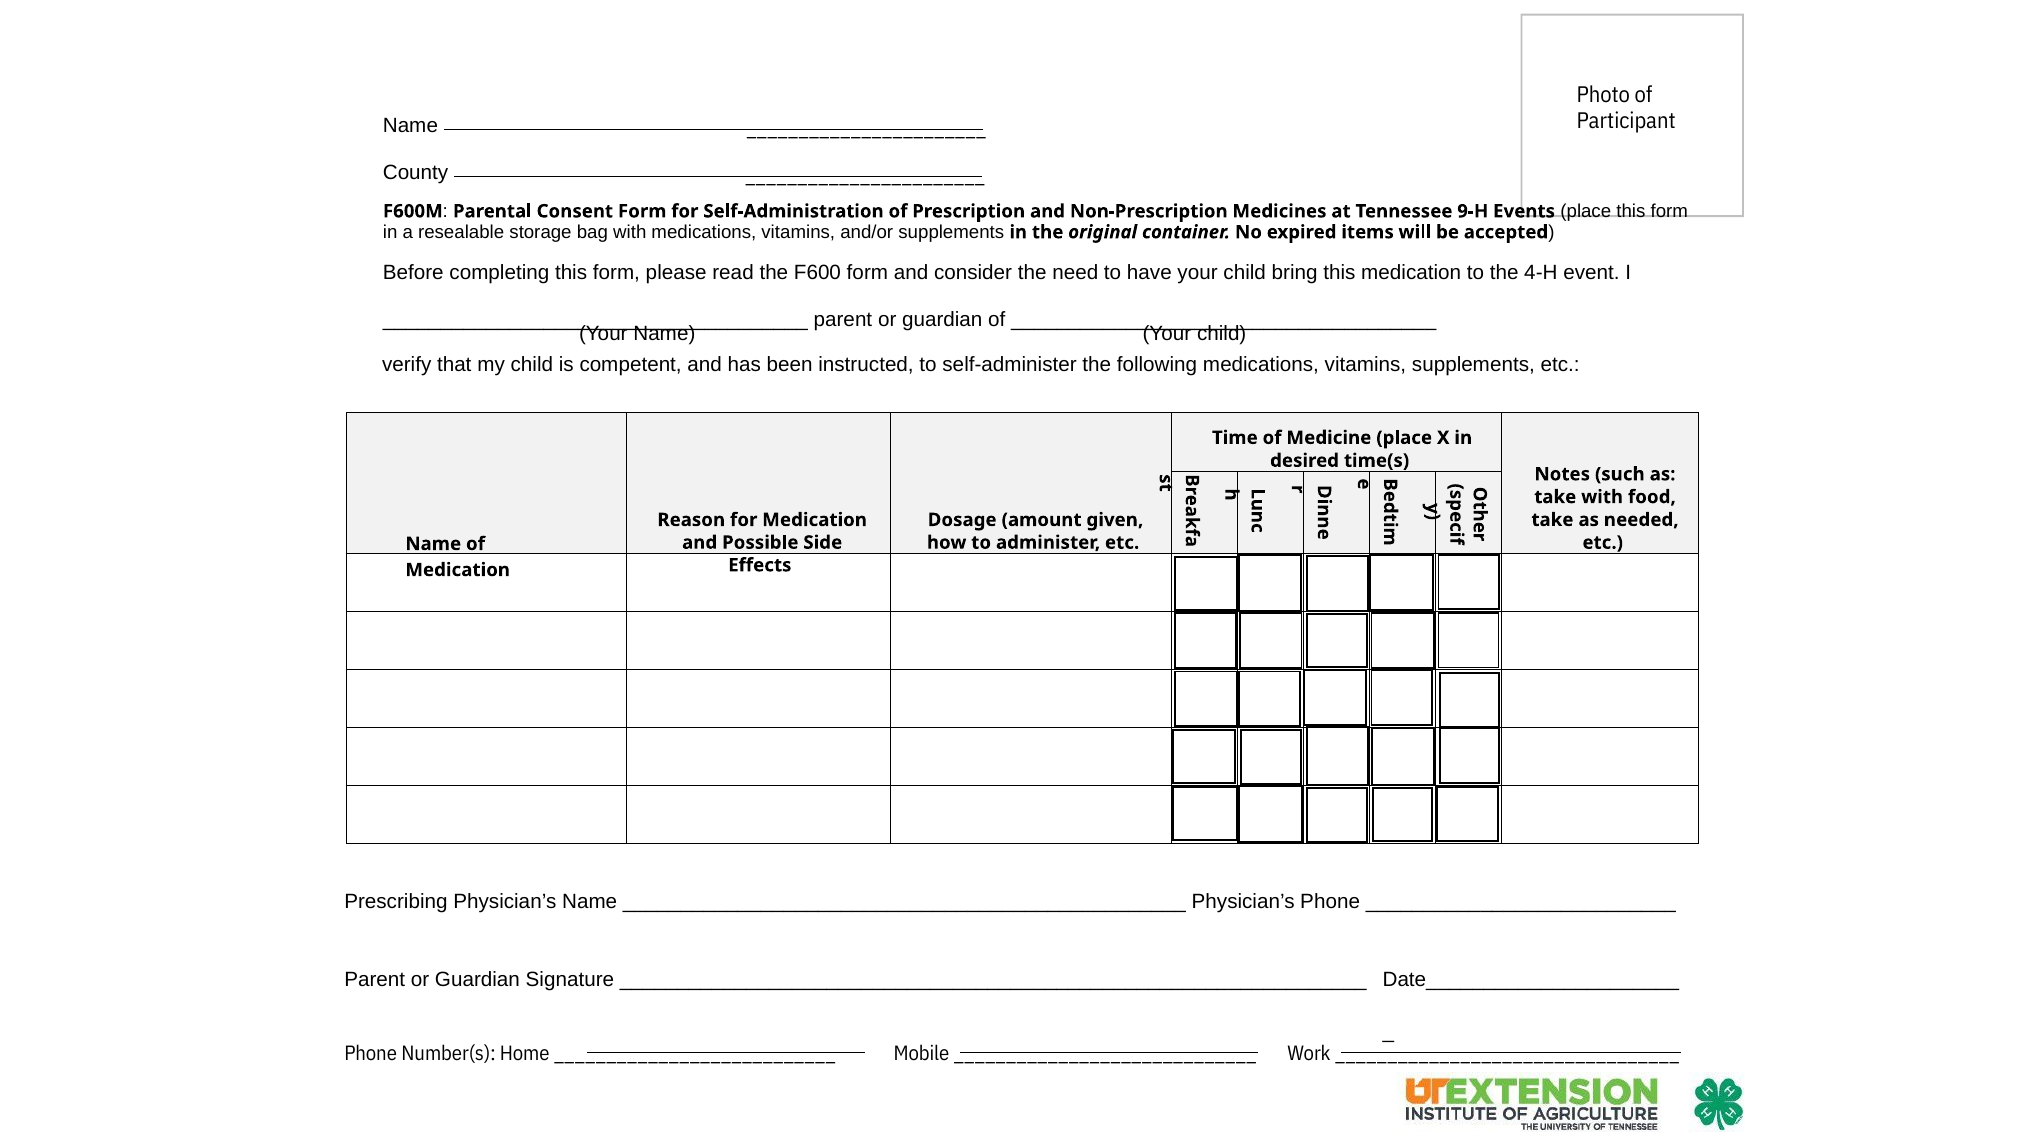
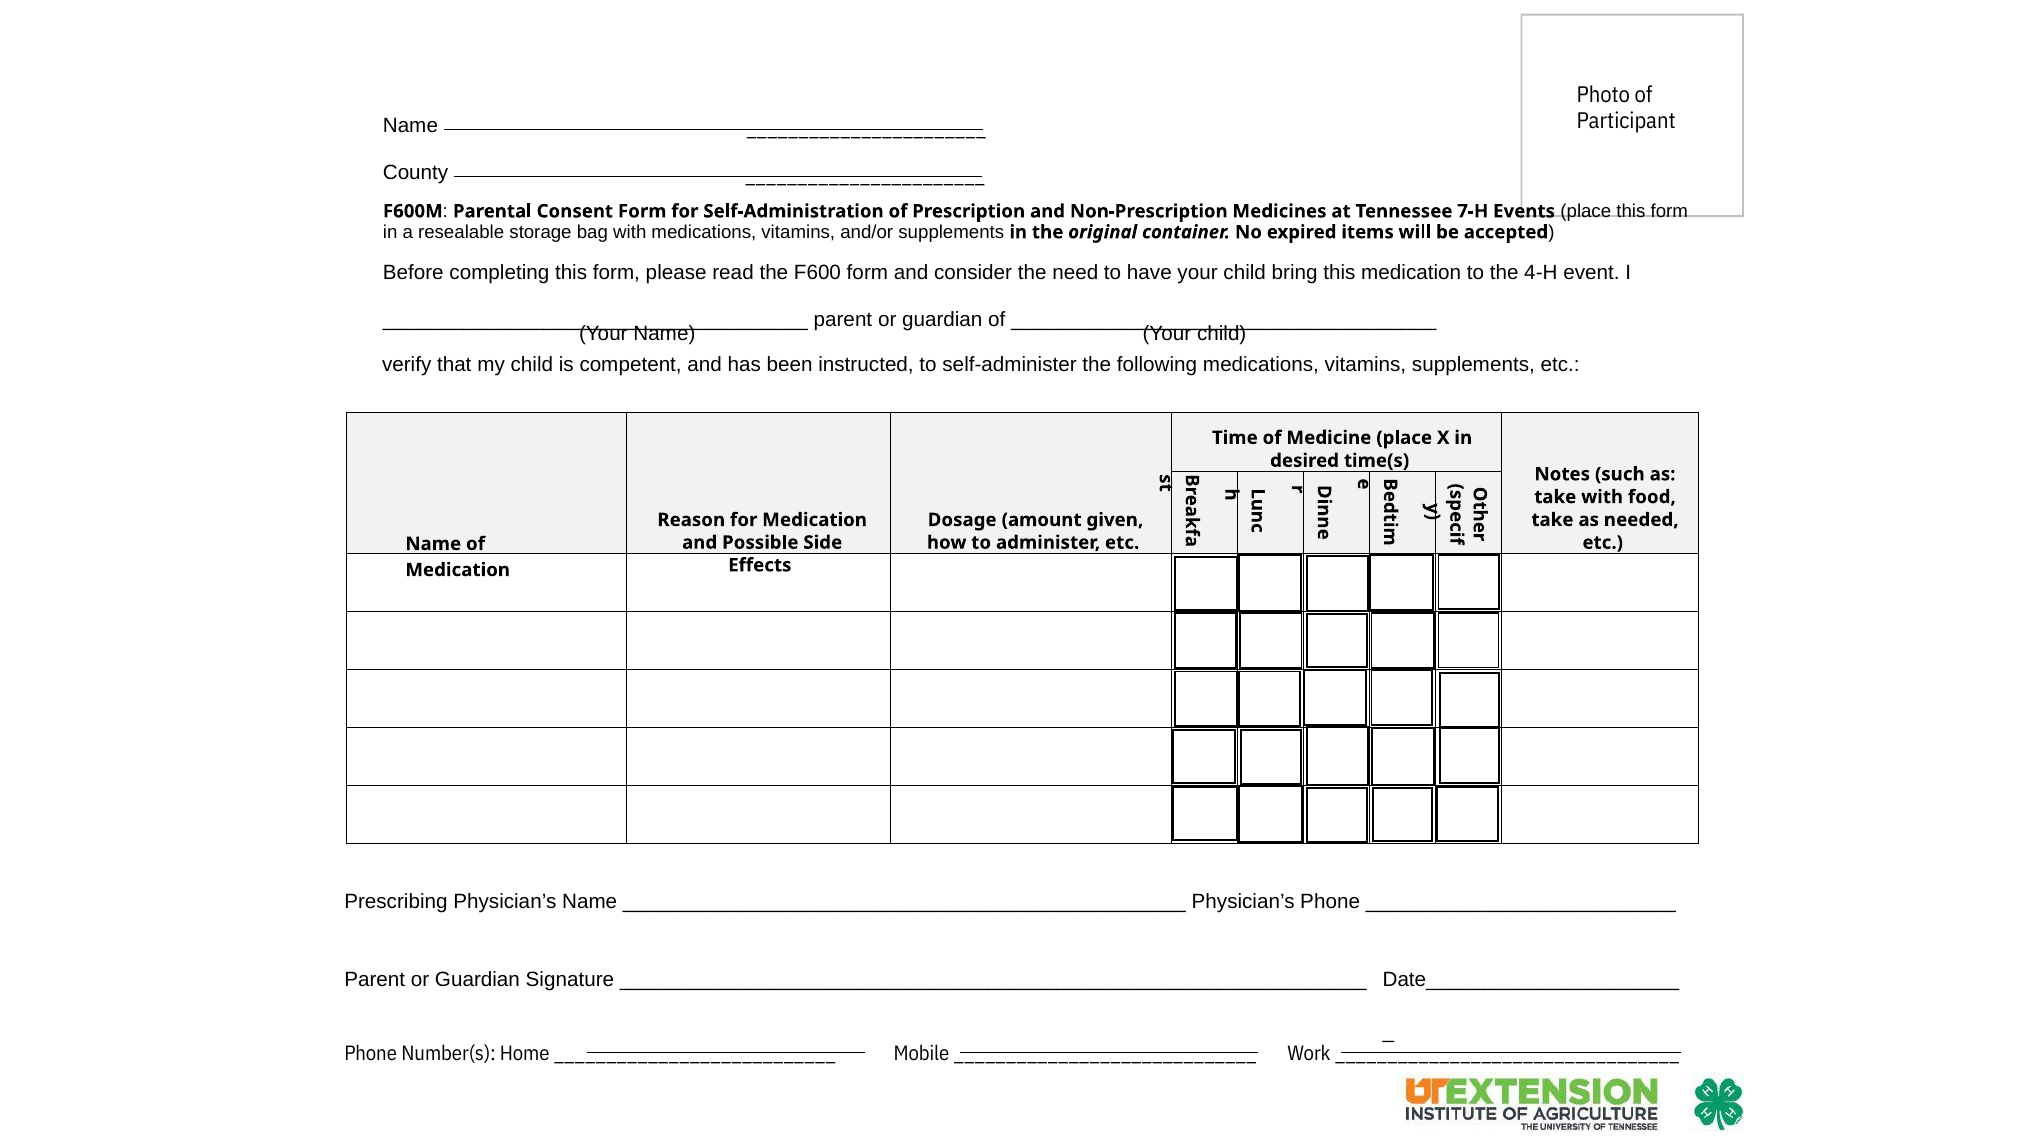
9-H: 9-H -> 7-H
